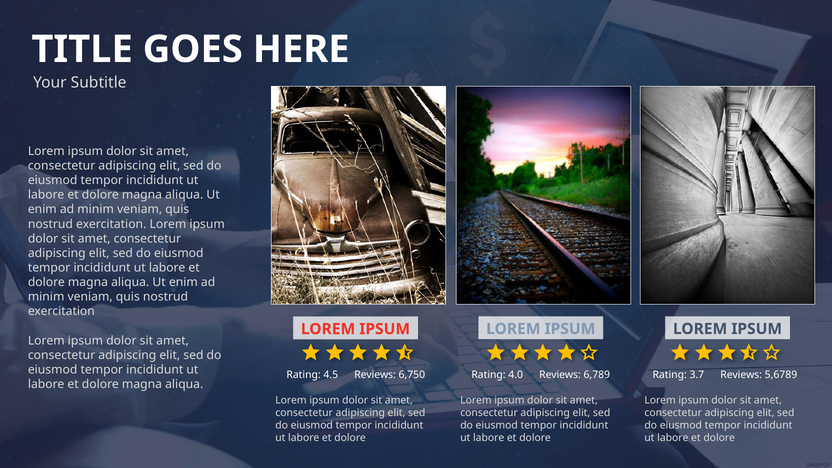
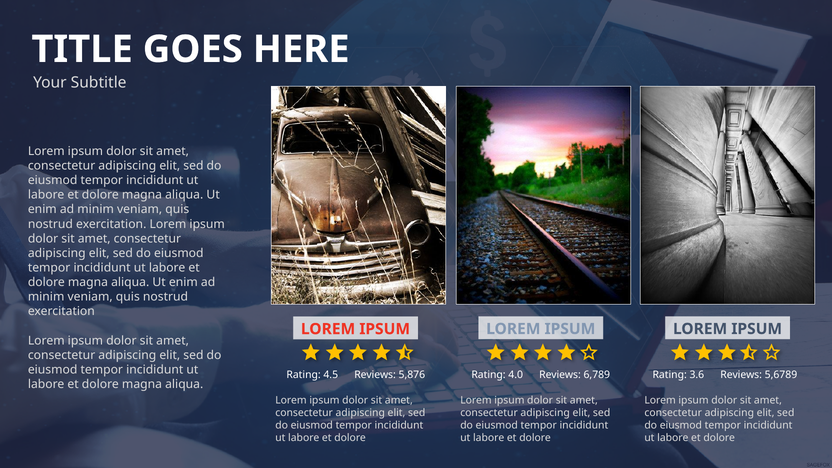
6,750: 6,750 -> 5,876
3.7: 3.7 -> 3.6
